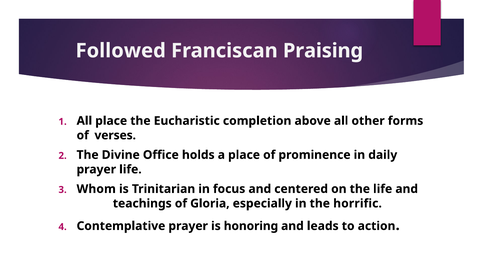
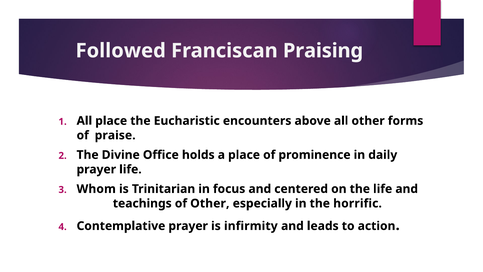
completion: completion -> encounters
verses: verses -> praise
of Gloria: Gloria -> Other
honoring: honoring -> infirmity
